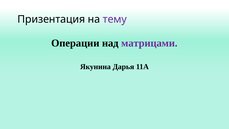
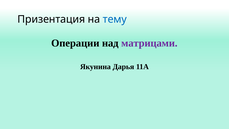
тему colour: purple -> blue
